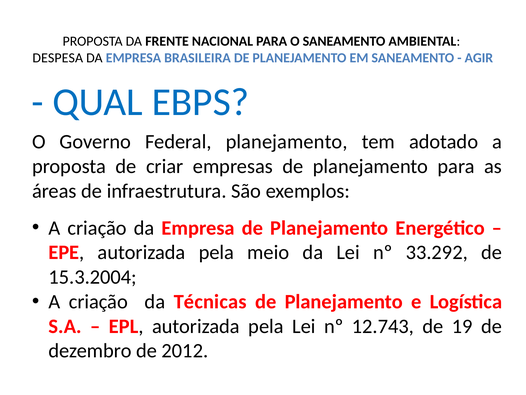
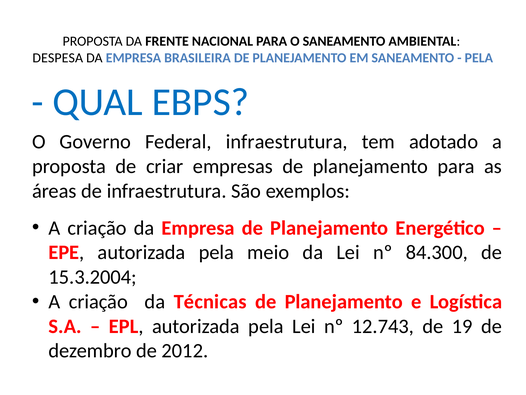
AGIR at (479, 58): AGIR -> PELA
Federal planejamento: planejamento -> infraestrutura
33.292: 33.292 -> 84.300
